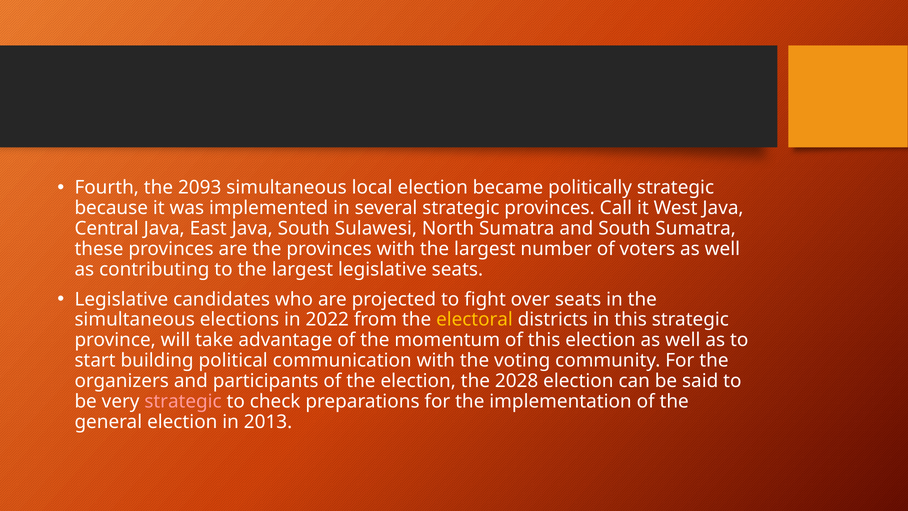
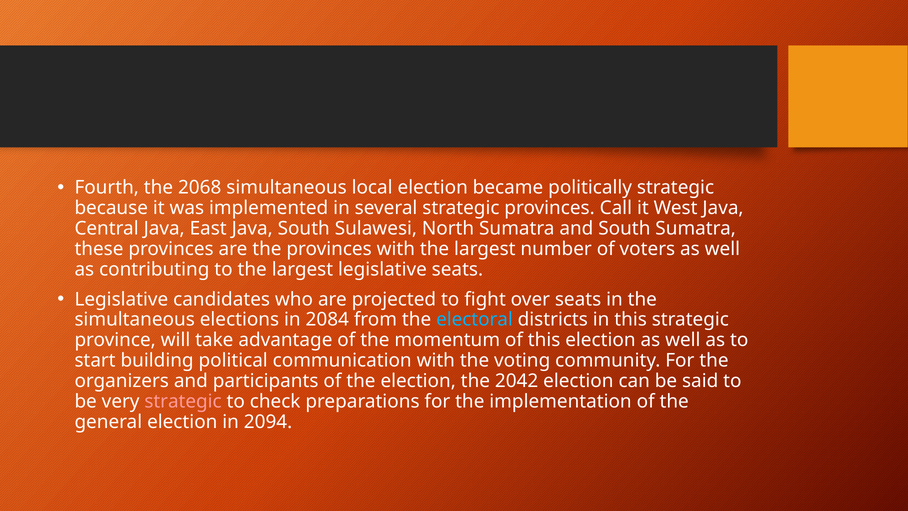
2093: 2093 -> 2068
2022: 2022 -> 2084
electoral colour: yellow -> light blue
2028: 2028 -> 2042
2013: 2013 -> 2094
